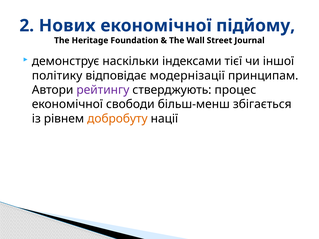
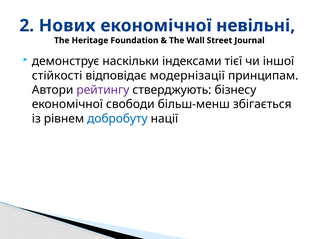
підйому: підйому -> невільні
політику: політику -> стійкості
процес: процес -> бізнесу
добробуту colour: orange -> blue
